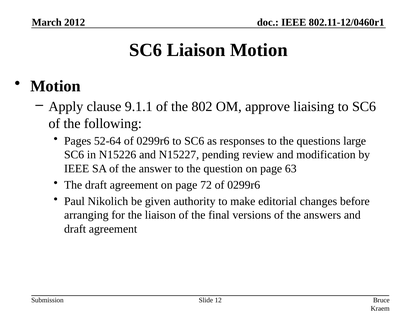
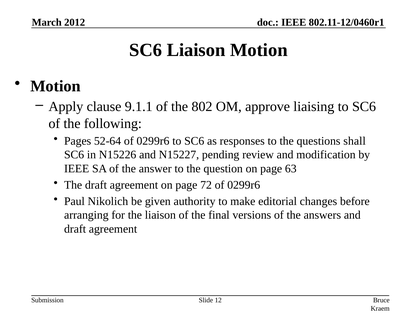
large: large -> shall
